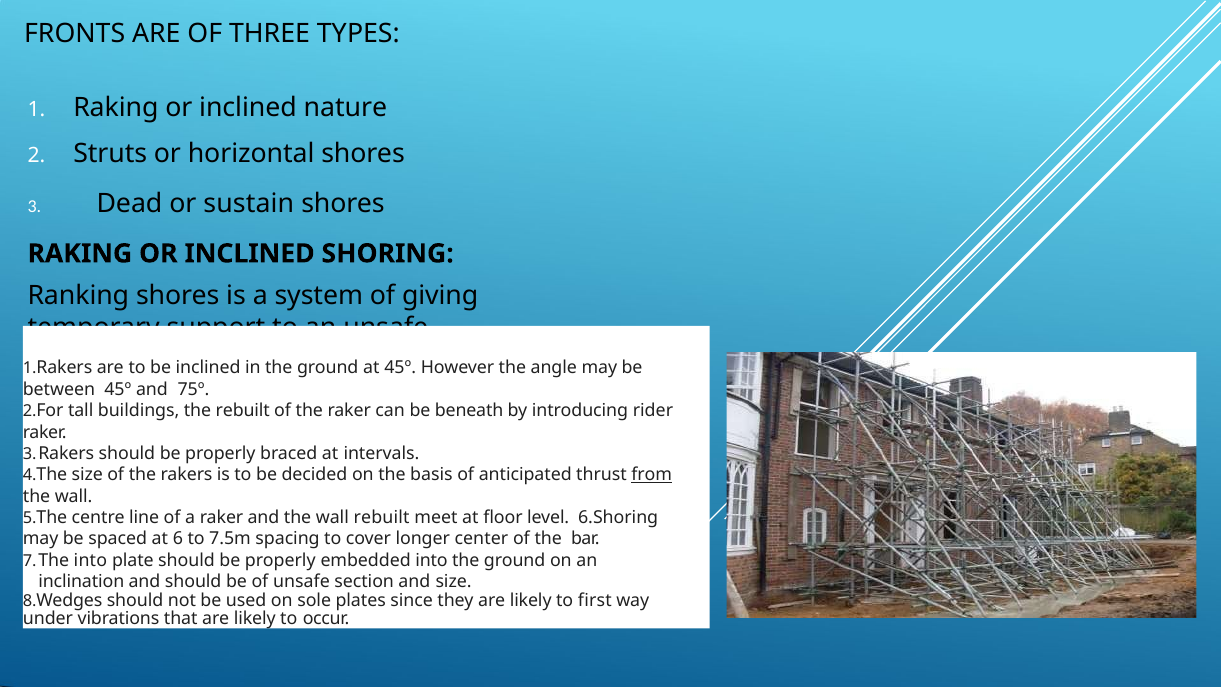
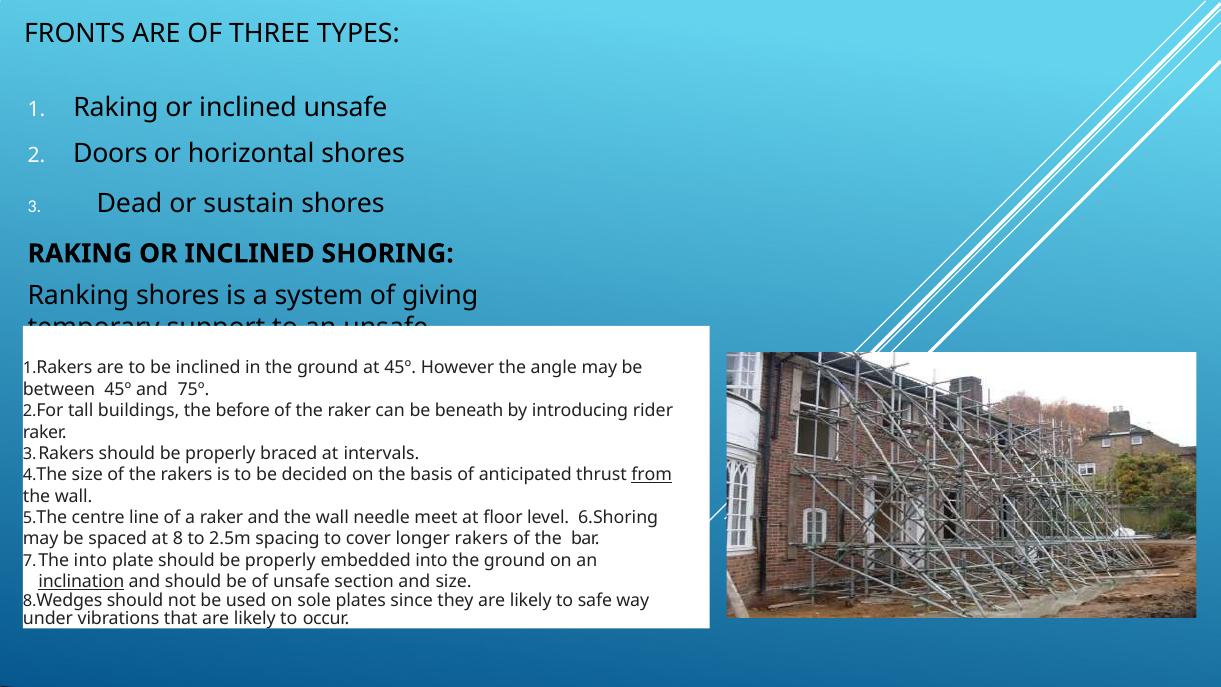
inclined nature: nature -> unsafe
Struts: Struts -> Doors
the rebuilt: rebuilt -> before
wall rebuilt: rebuilt -> needle
6: 6 -> 8
7.5m: 7.5m -> 2.5m
longer center: center -> rakers
inclination underline: none -> present
first: first -> safe
